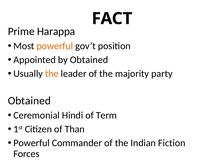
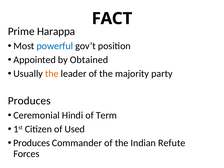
powerful at (55, 46) colour: orange -> blue
Obtained at (29, 101): Obtained -> Produces
Than: Than -> Used
Powerful at (32, 143): Powerful -> Produces
Fiction: Fiction -> Refute
